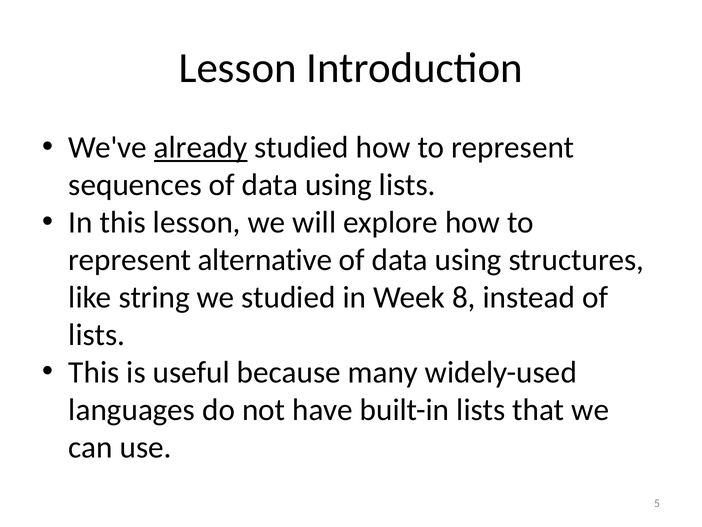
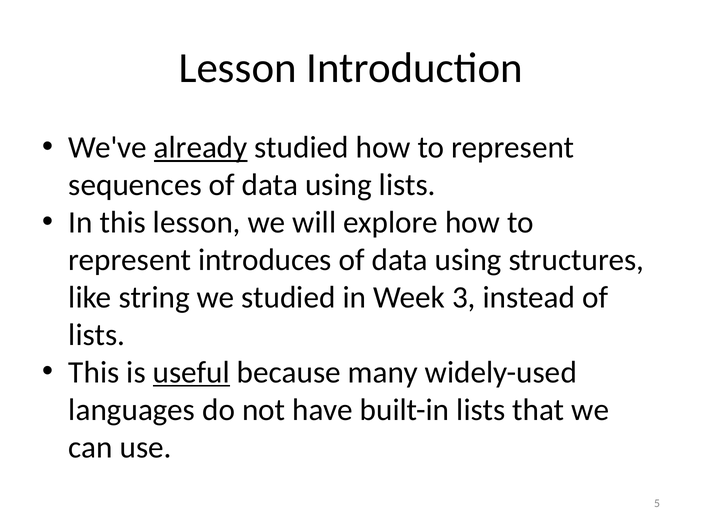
alternative: alternative -> introduces
8: 8 -> 3
useful underline: none -> present
